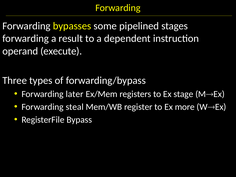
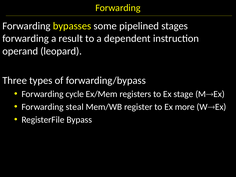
execute: execute -> leopard
later: later -> cycle
